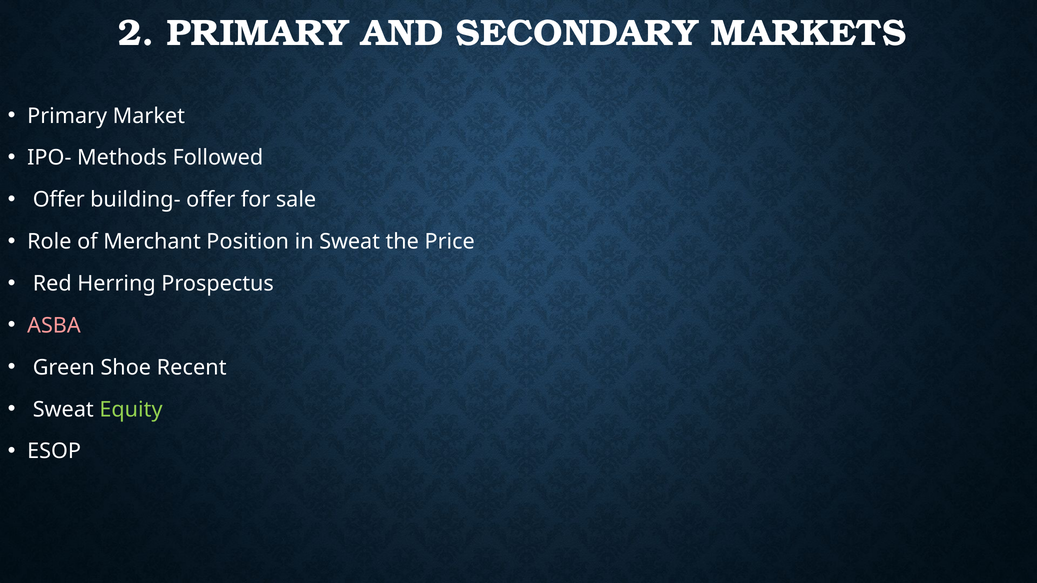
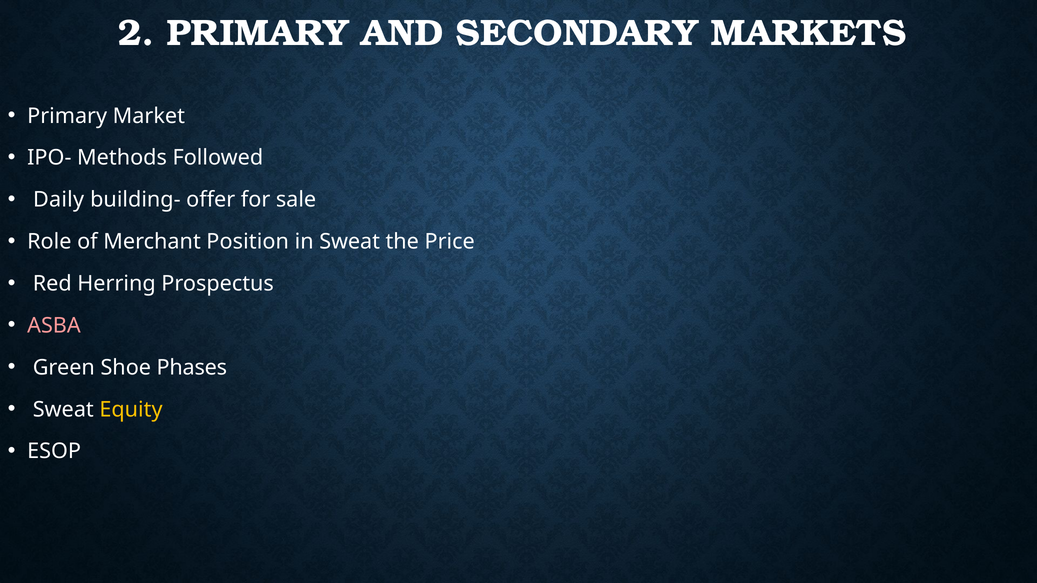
Offer at (59, 200): Offer -> Daily
Recent: Recent -> Phases
Equity colour: light green -> yellow
